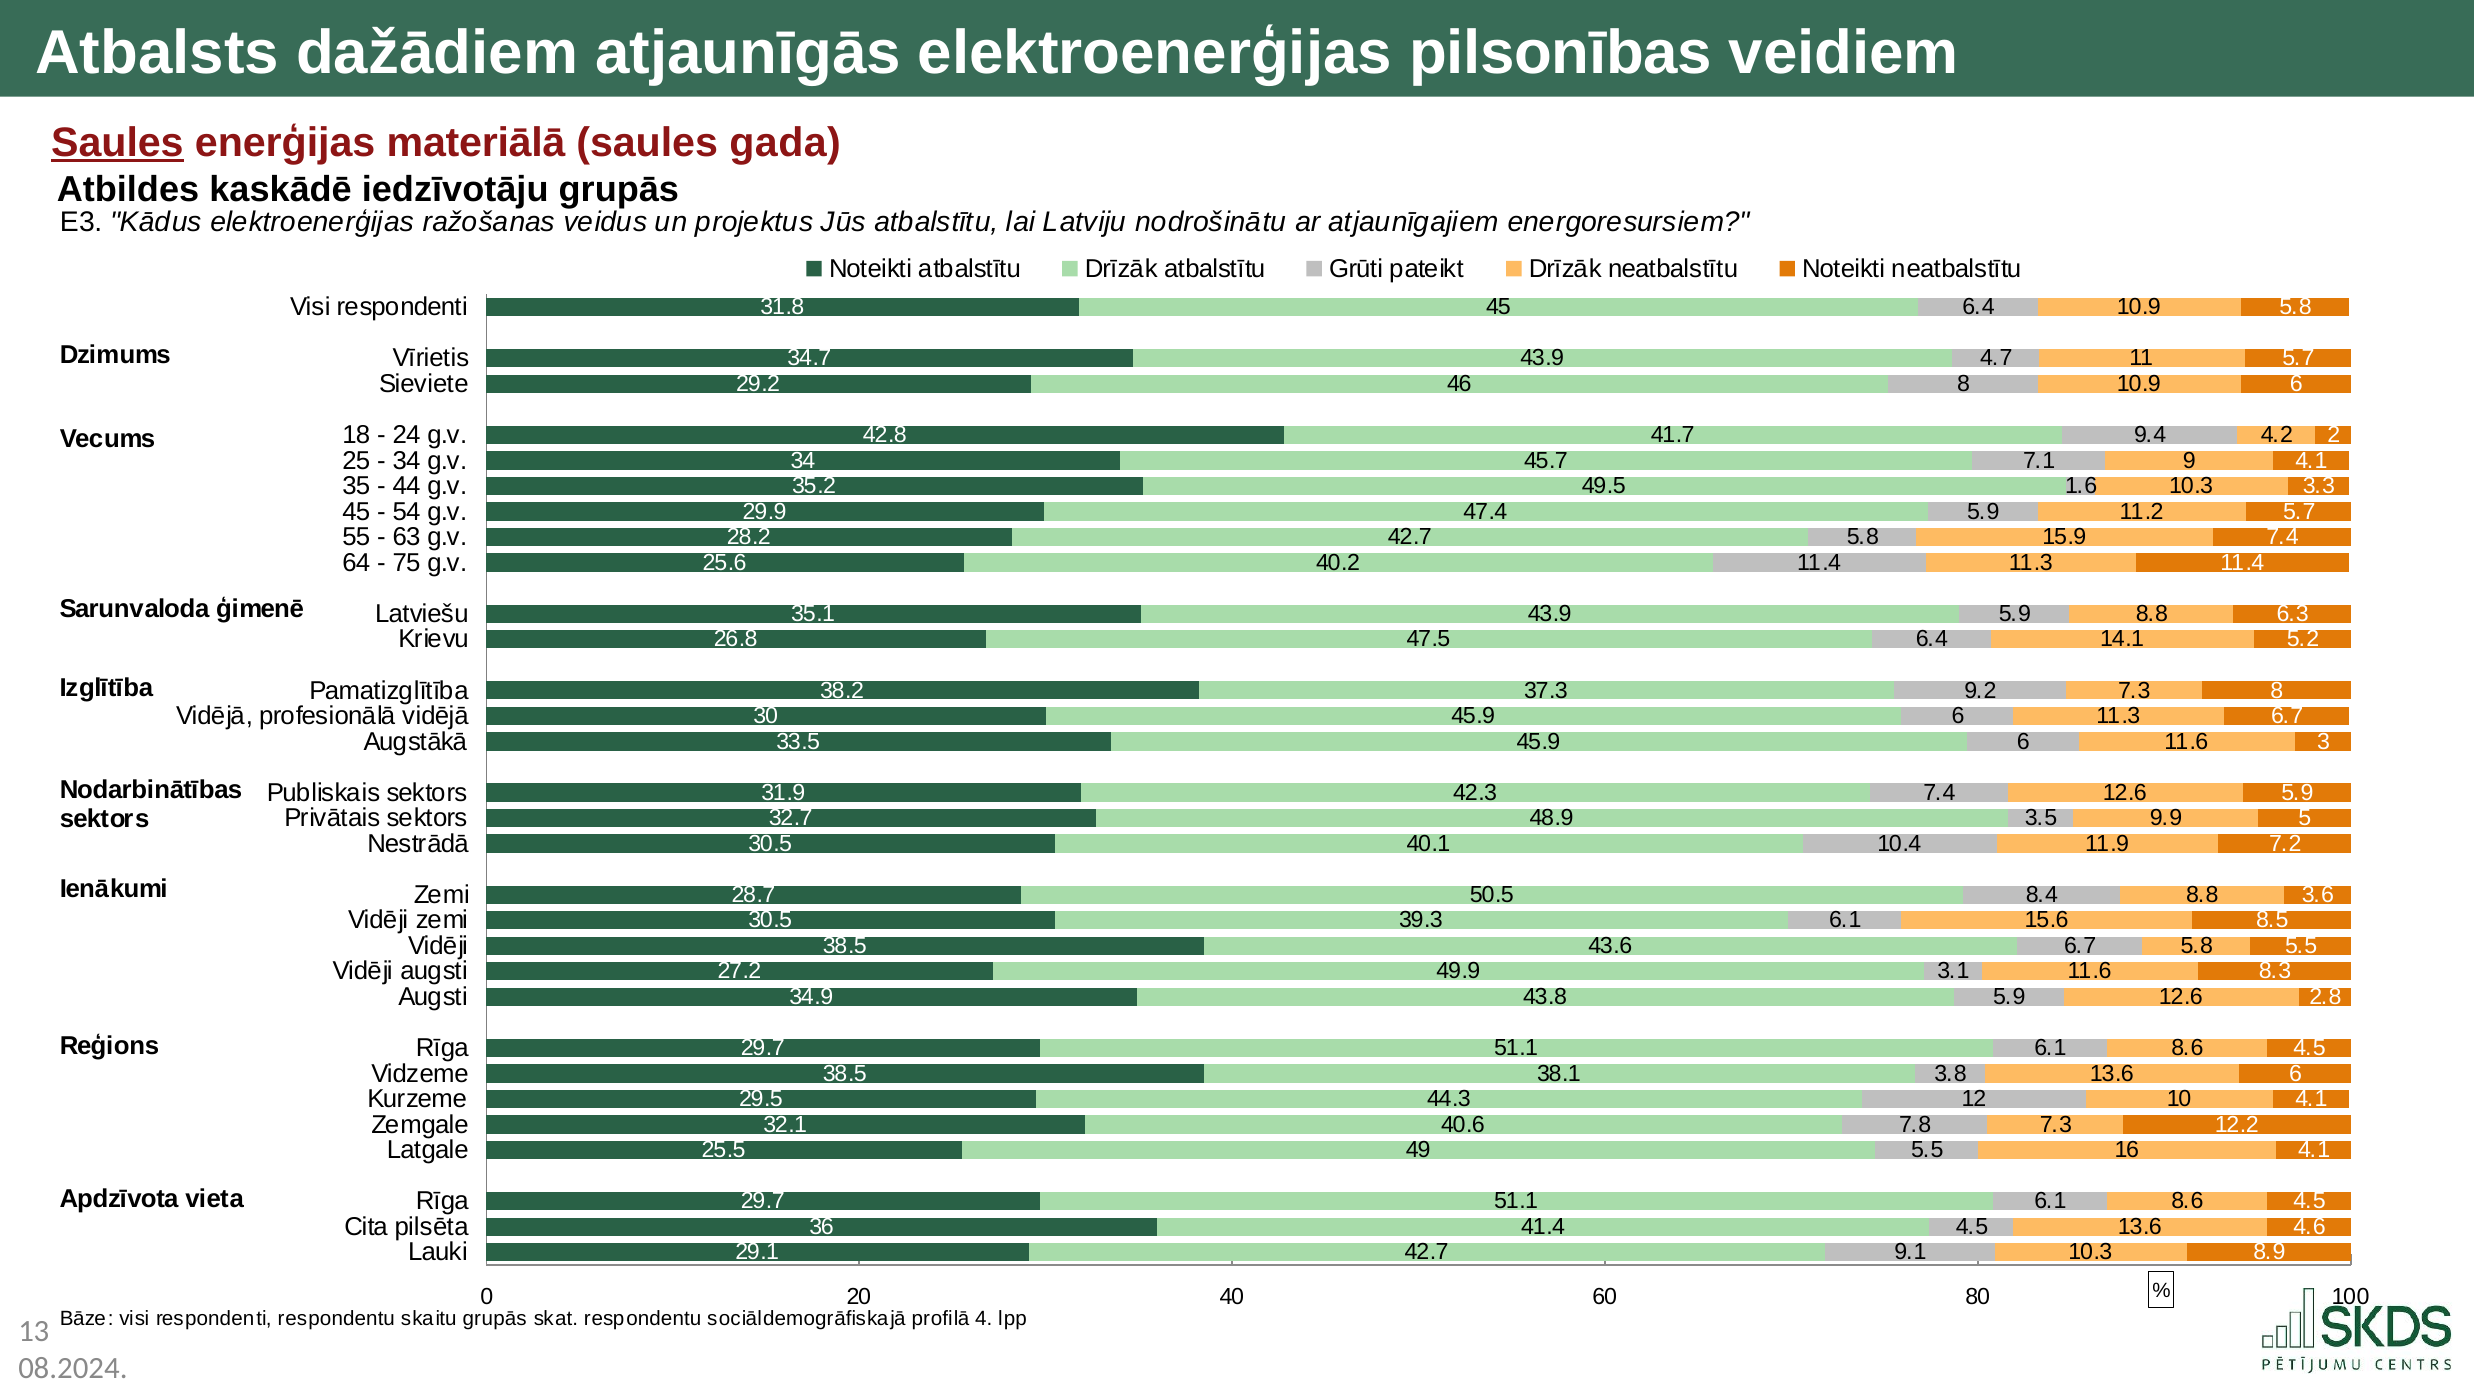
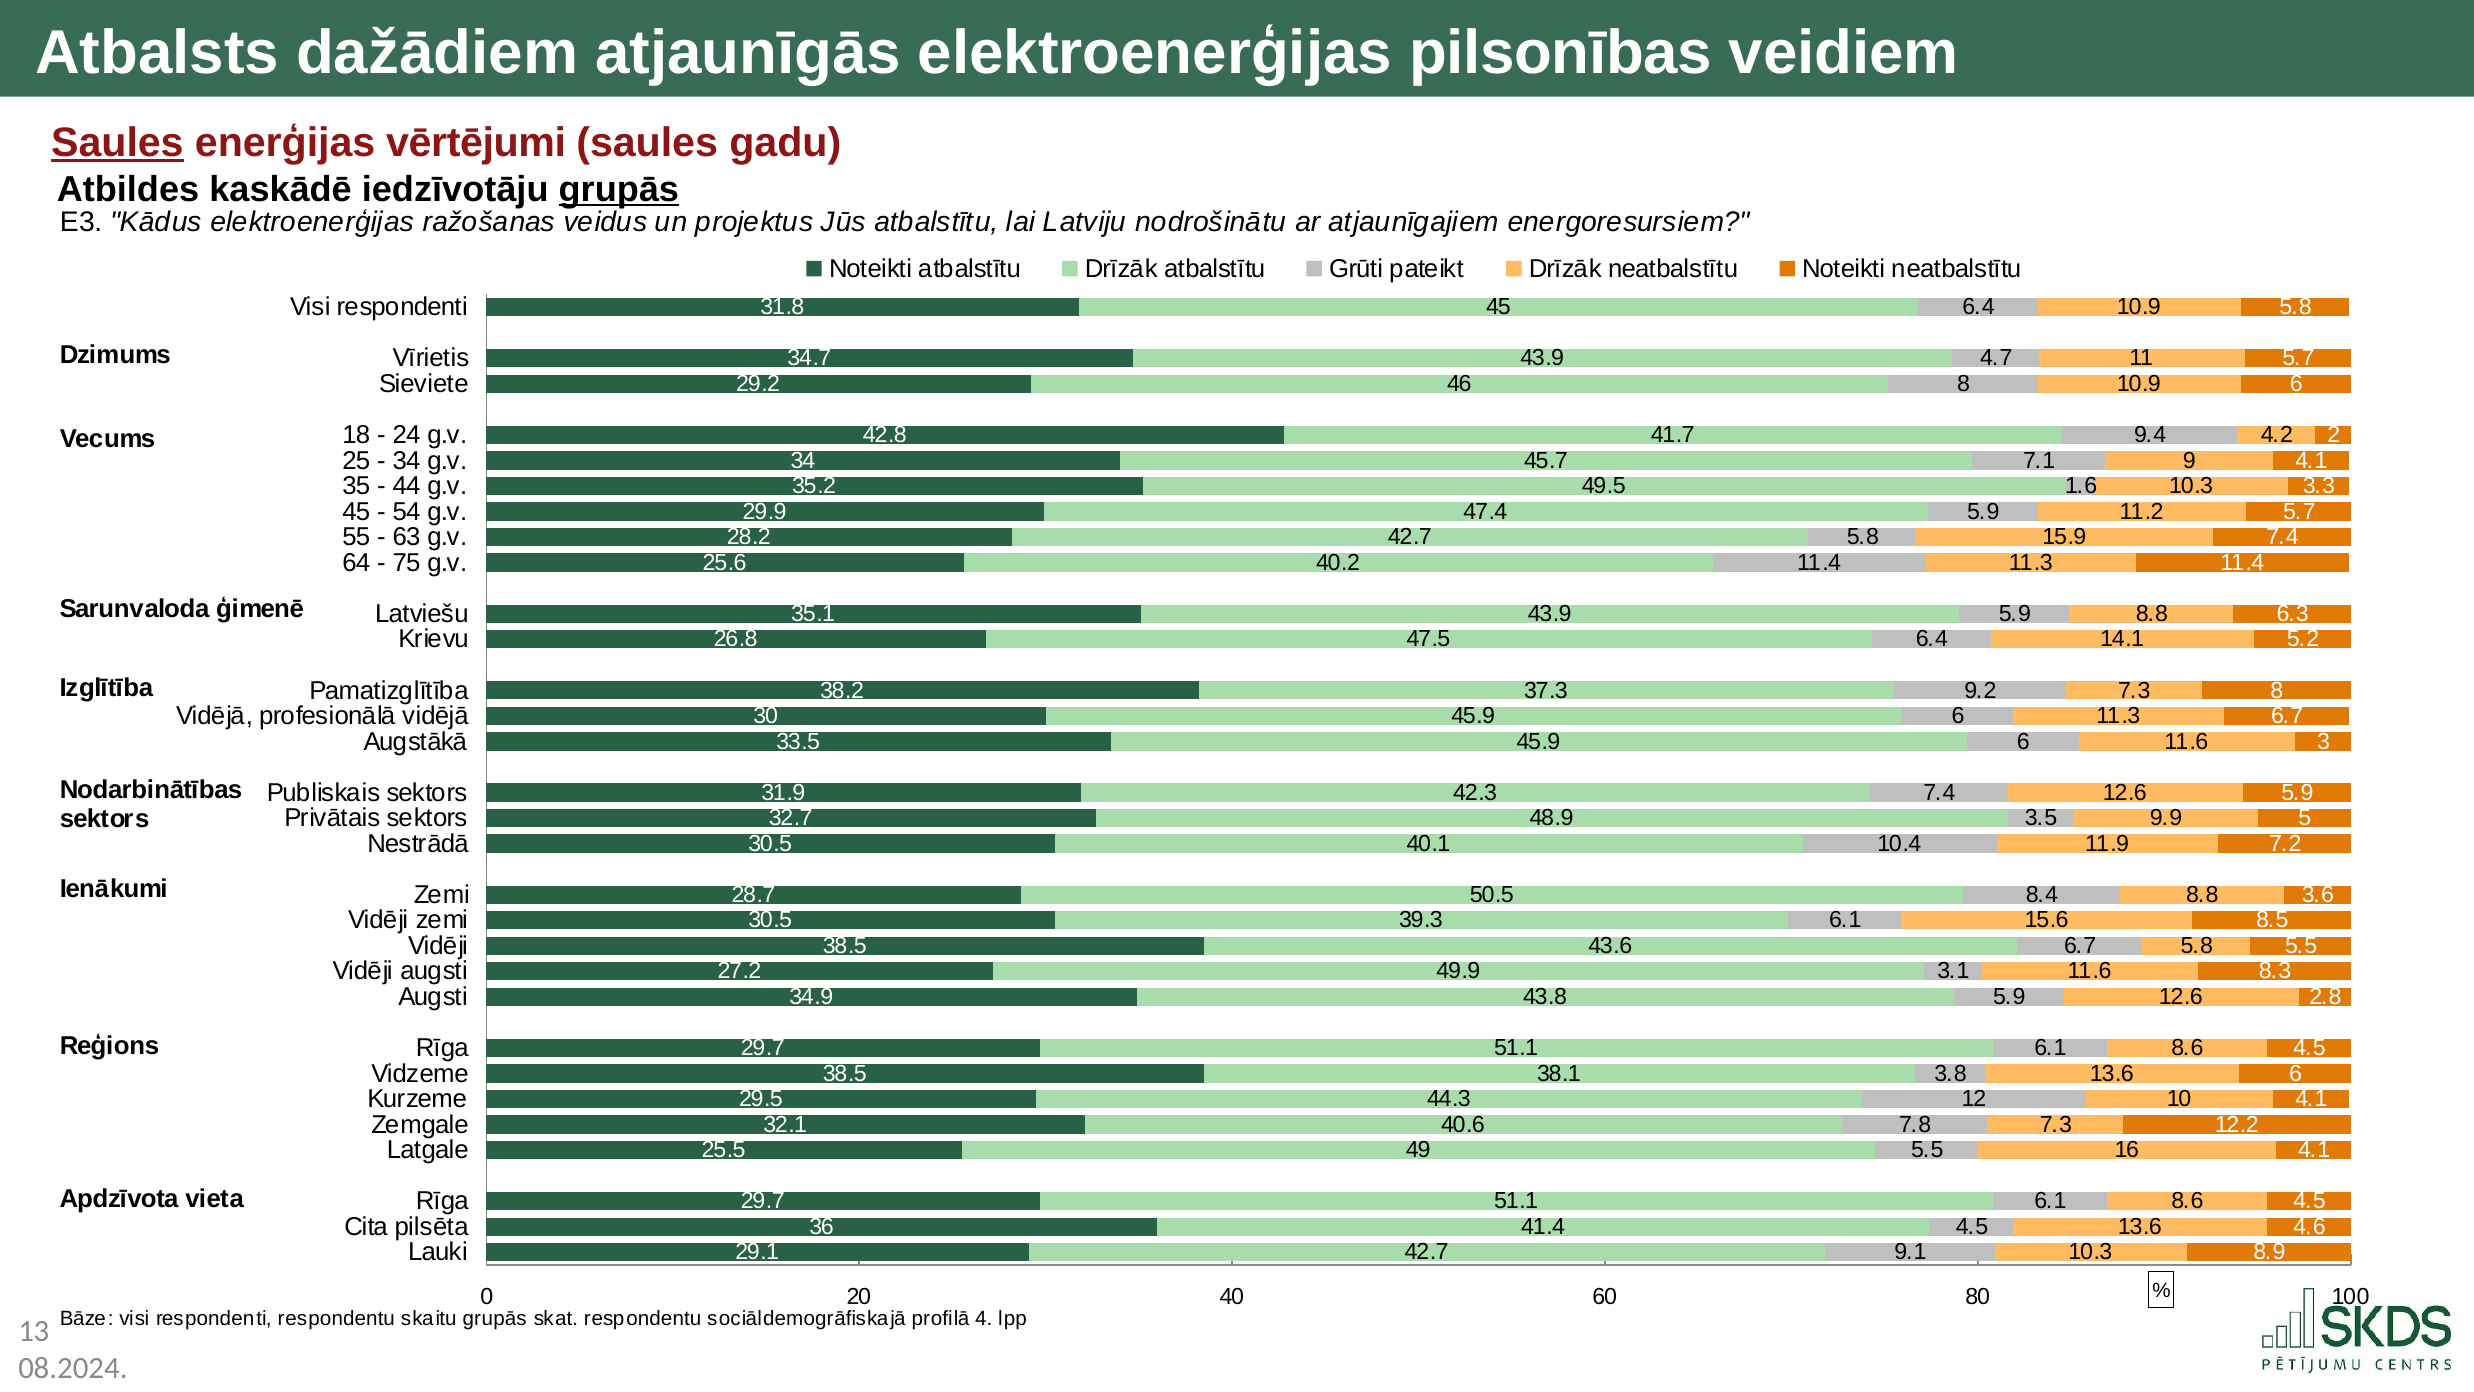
materiālā: materiālā -> vērtējumi
gada: gada -> gadu
grupās at (619, 189) underline: none -> present
